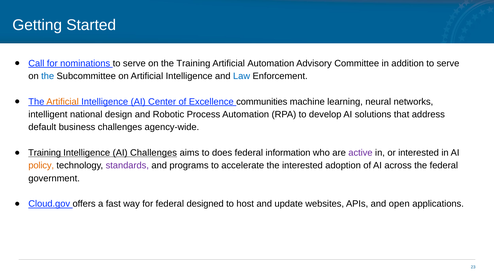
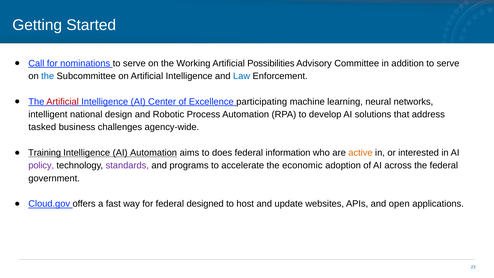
the Training: Training -> Working
Artificial Automation: Automation -> Possibilities
Artificial at (63, 102) colour: orange -> red
communities: communities -> participating
default: default -> tasked
AI Challenges: Challenges -> Automation
active colour: purple -> orange
policy colour: orange -> purple
the interested: interested -> economic
